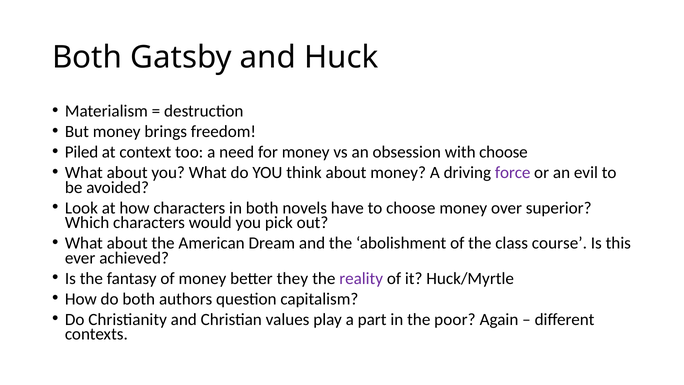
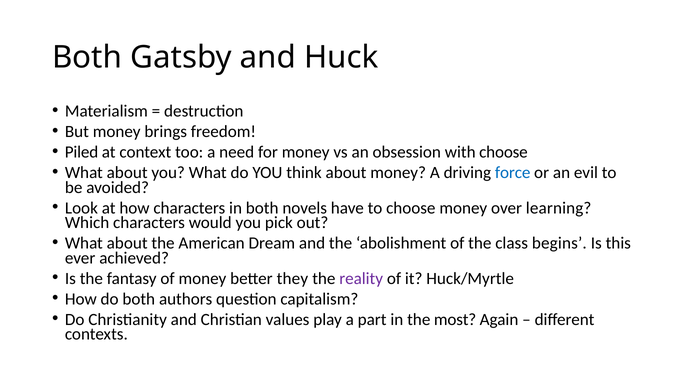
force colour: purple -> blue
superior: superior -> learning
course: course -> begins
poor: poor -> most
